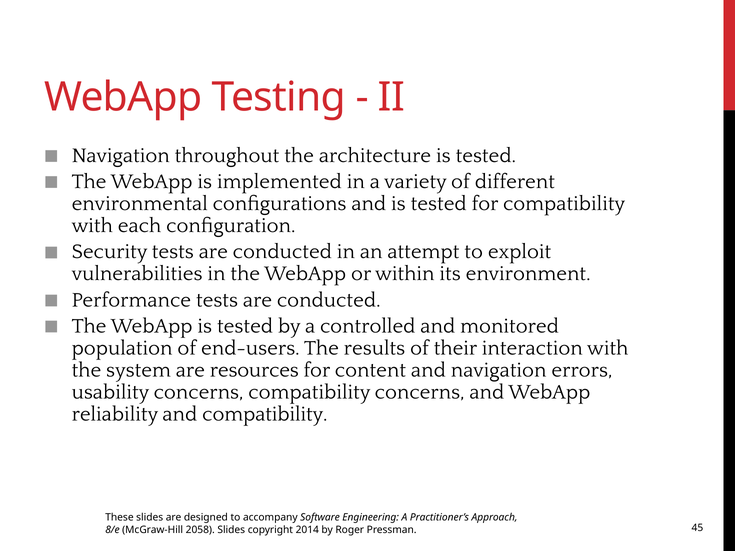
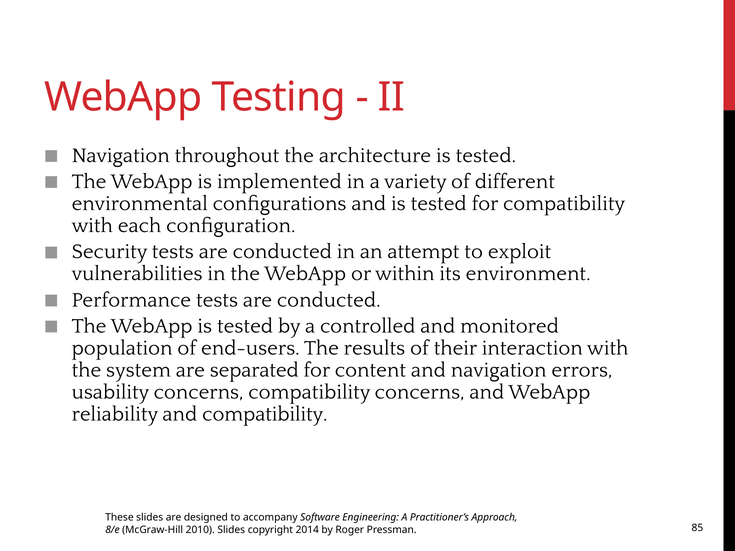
resources: resources -> separated
2058: 2058 -> 2010
45: 45 -> 85
